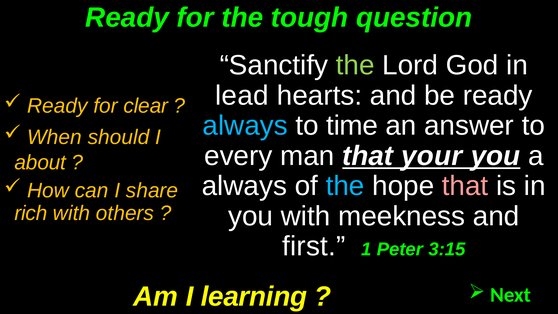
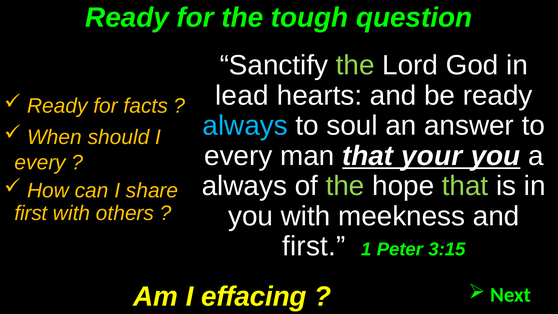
clear: clear -> facts
time: time -> soul
about at (40, 162): about -> every
the at (345, 186) colour: light blue -> light green
that at (465, 186) colour: pink -> light green
rich at (31, 213): rich -> first
learning: learning -> effacing
